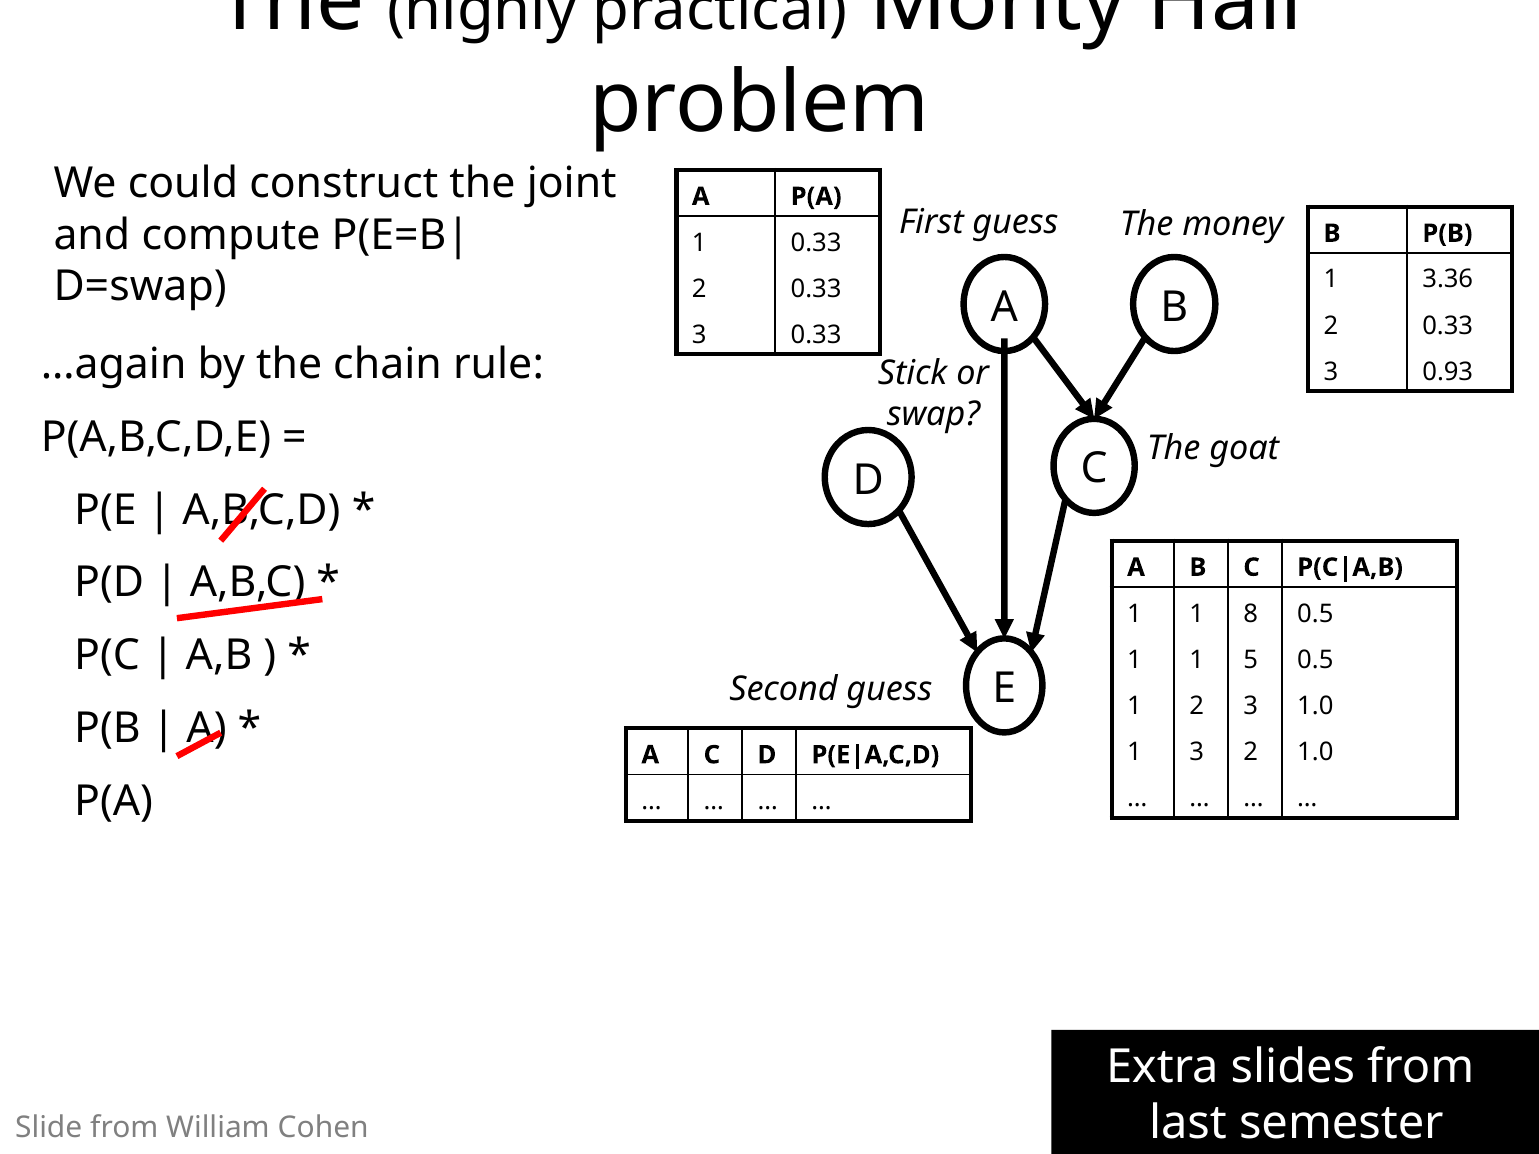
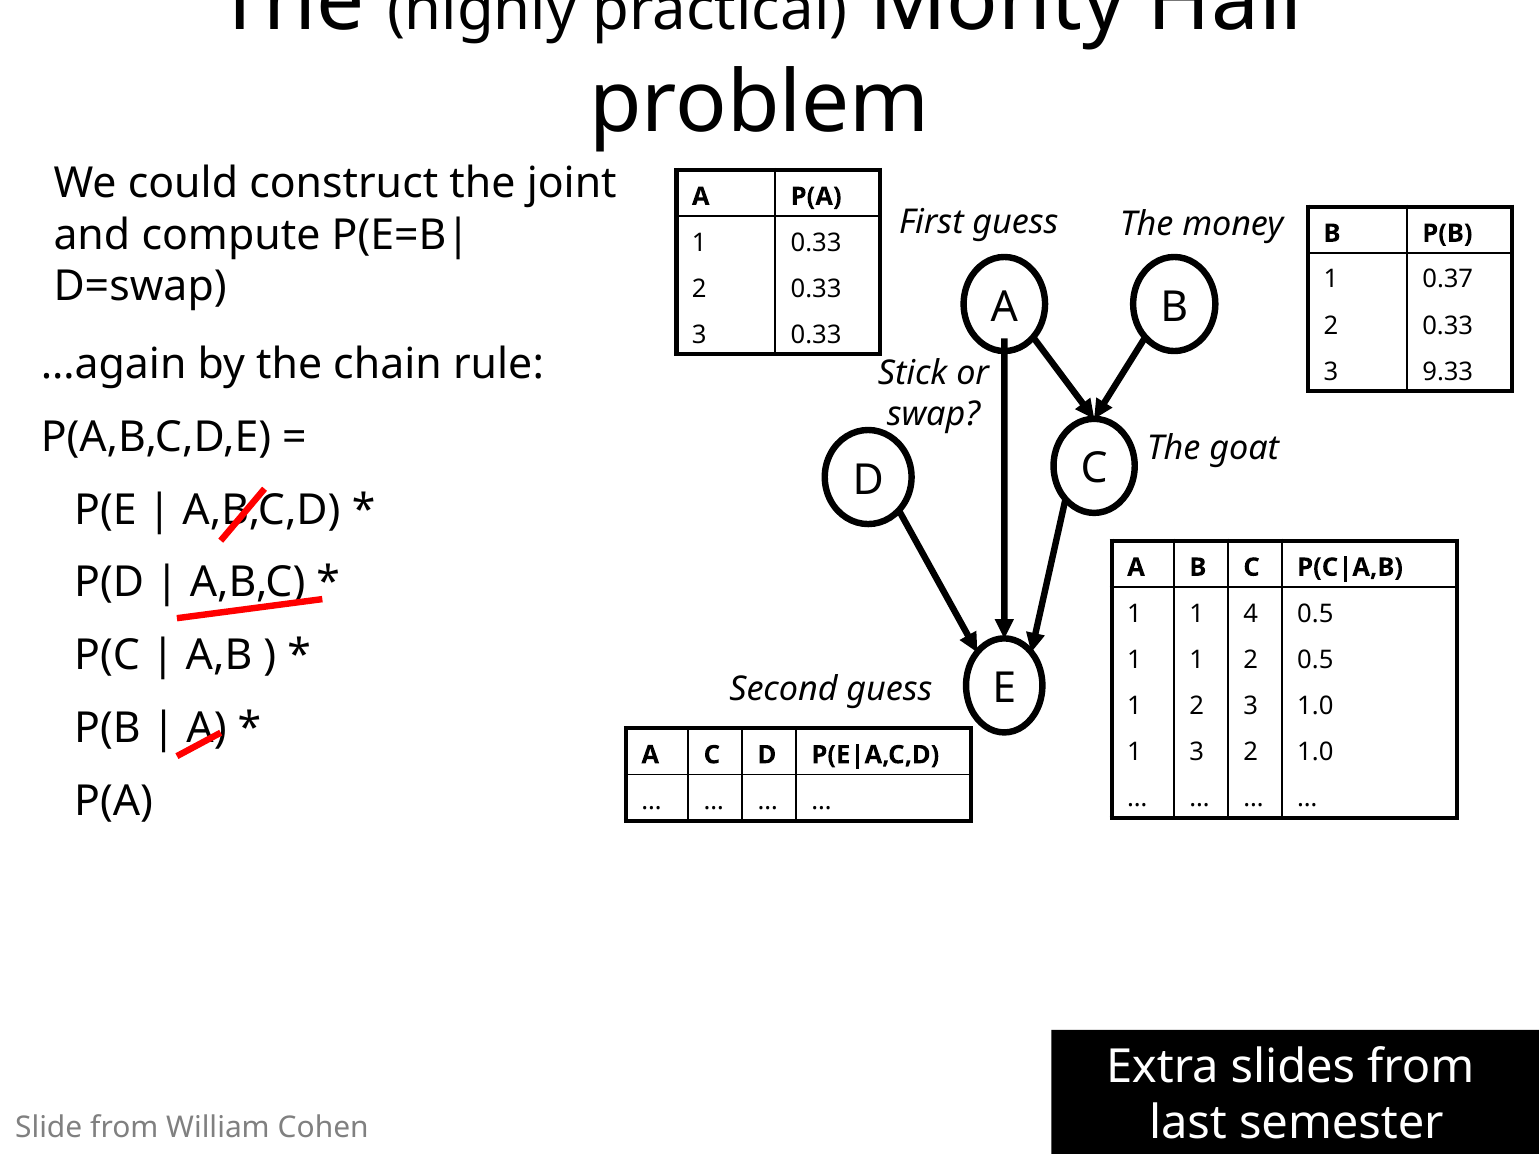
3.36: 3.36 -> 0.37
0.93: 0.93 -> 9.33
8: 8 -> 4
1 1 5: 5 -> 2
